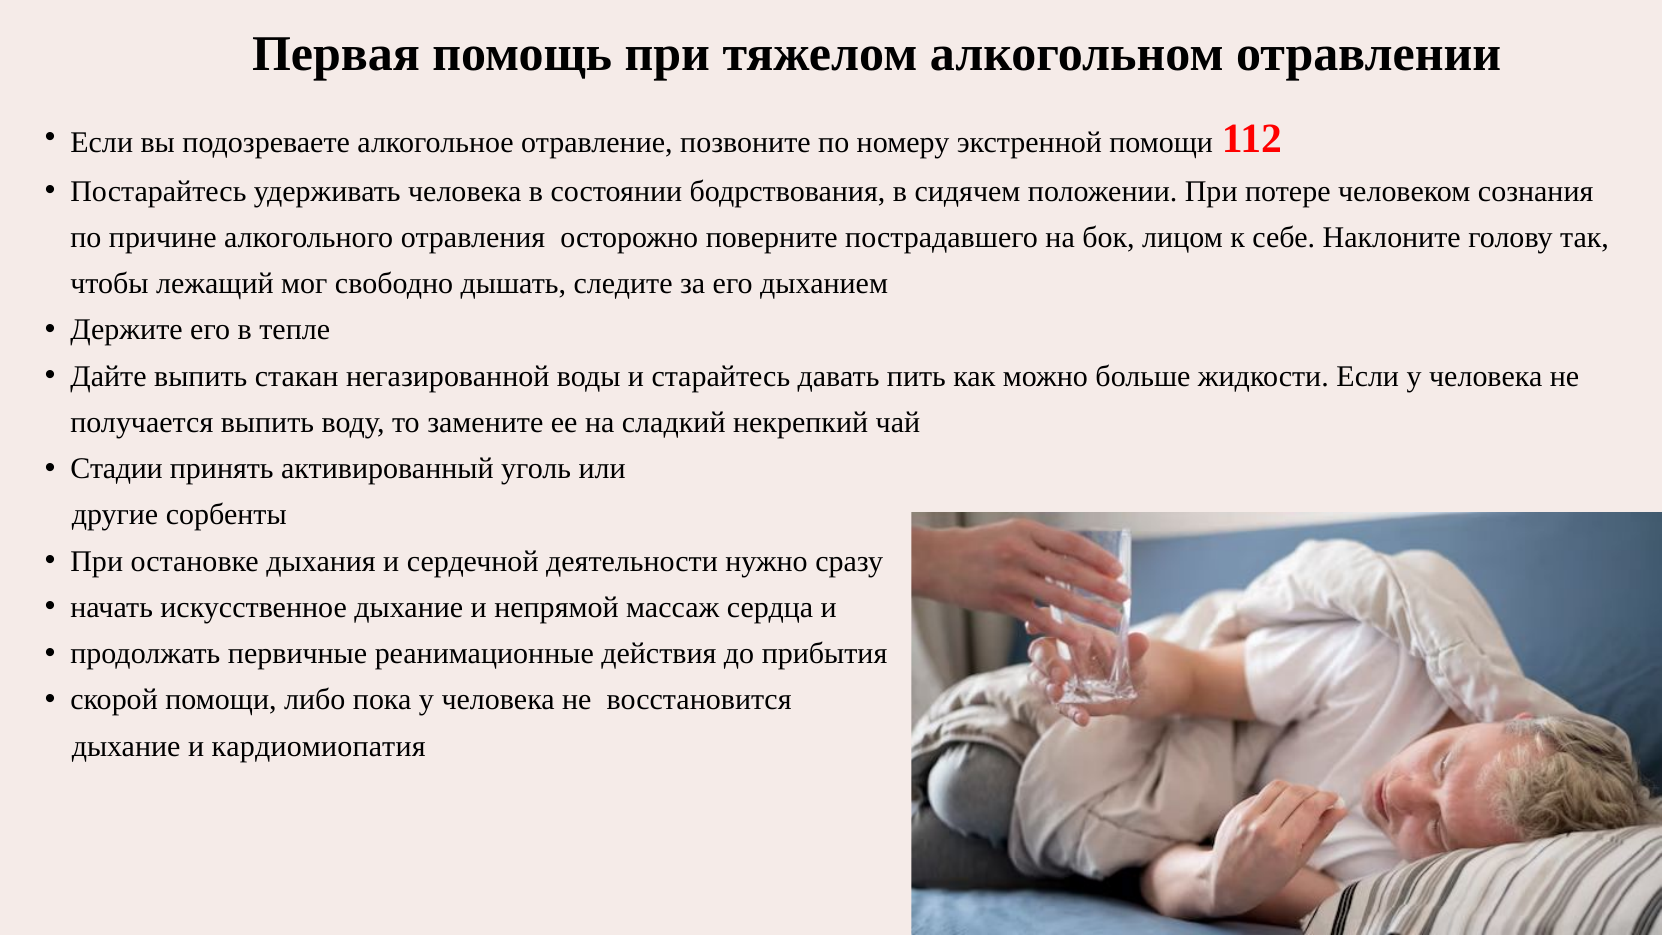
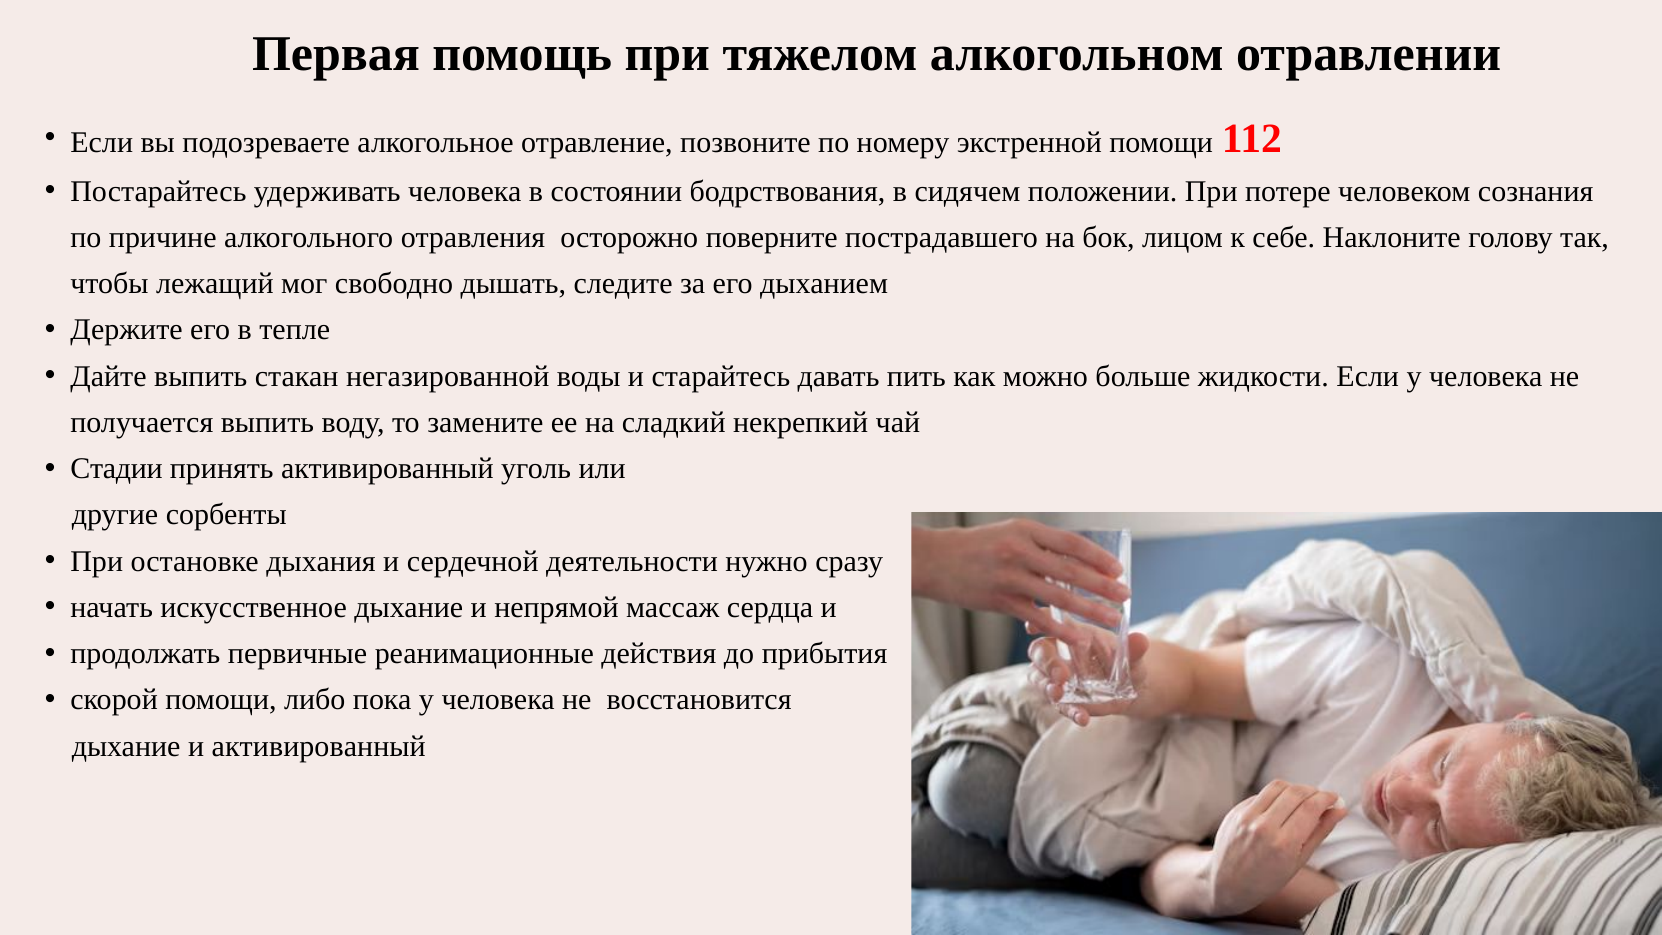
и кардиомиопатия: кардиомиопатия -> активированный
